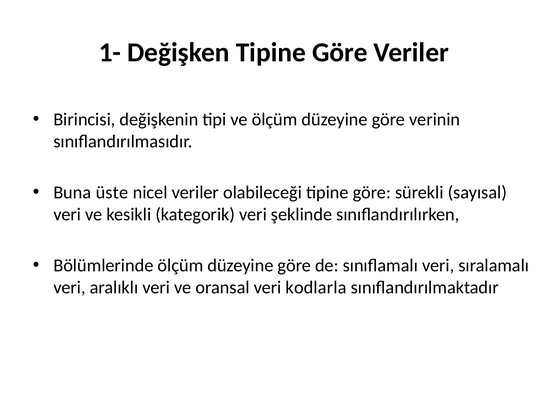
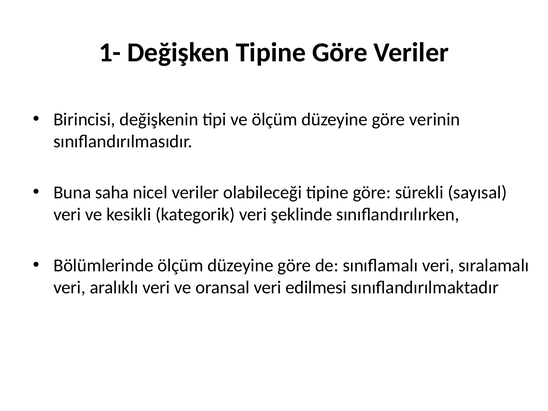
üste: üste -> saha
kodlarla: kodlarla -> edilmesi
